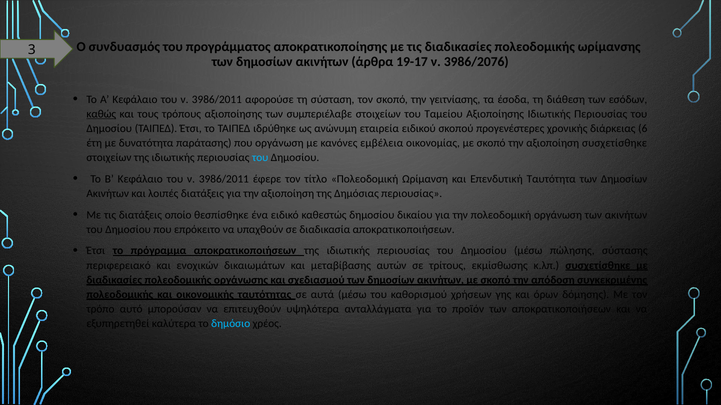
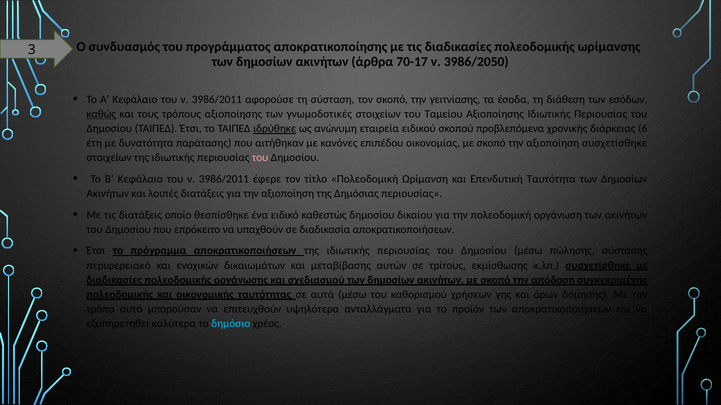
19-17: 19-17 -> 70-17
3986/2076: 3986/2076 -> 3986/2050
συμπεριέλαβε: συμπεριέλαβε -> γνωμοδοτικές
ιδρύθηκε underline: none -> present
προγενέστερες: προγενέστερες -> προβλεπόμενα
που οργάνωση: οργάνωση -> αιτήθηκαν
εμβέλεια: εμβέλεια -> επιπέδου
του at (260, 158) colour: light blue -> pink
